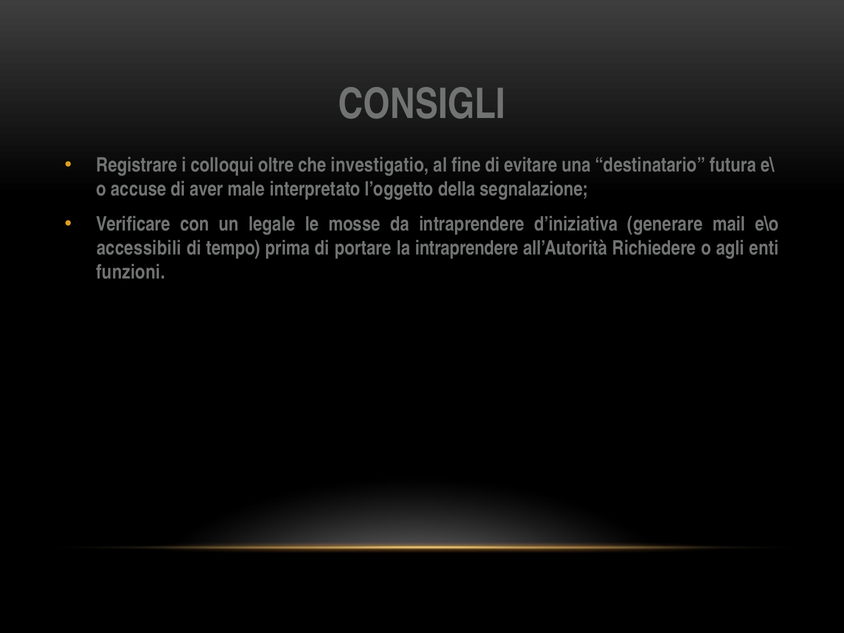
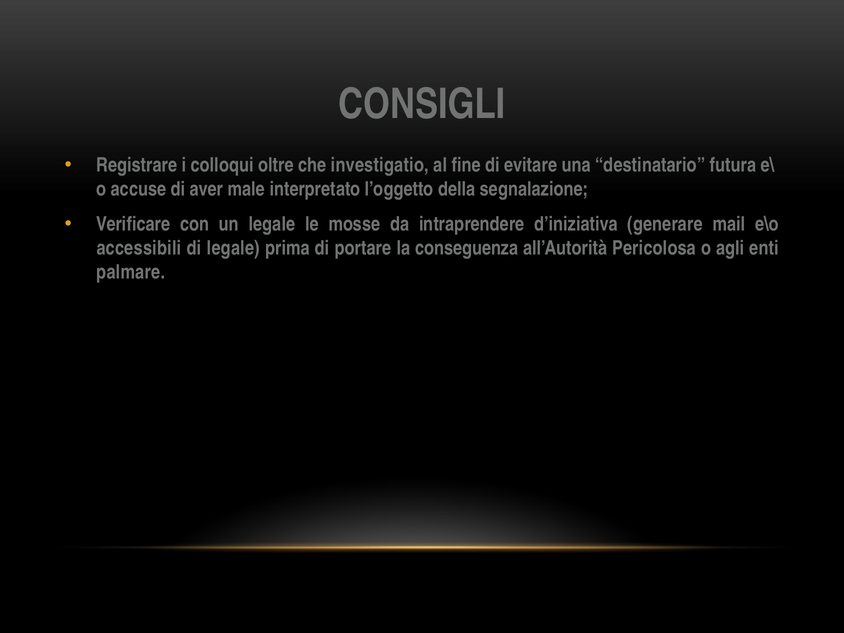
di tempo: tempo -> legale
la intraprendere: intraprendere -> conseguenza
Richiedere: Richiedere -> Pericolosa
funzioni: funzioni -> palmare
